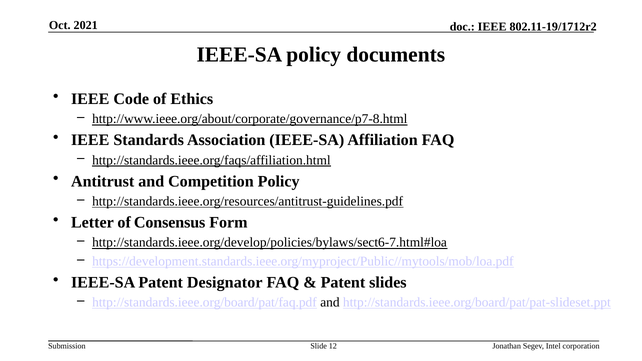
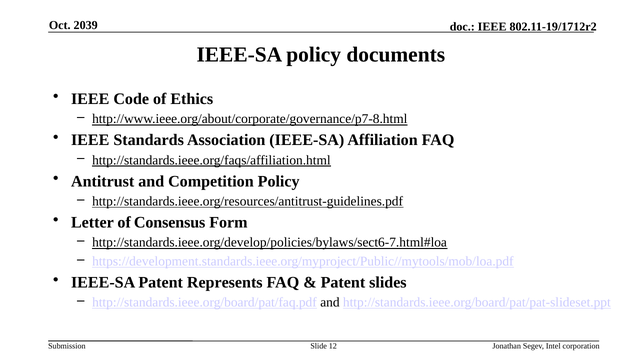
2021: 2021 -> 2039
Designator: Designator -> Represents
